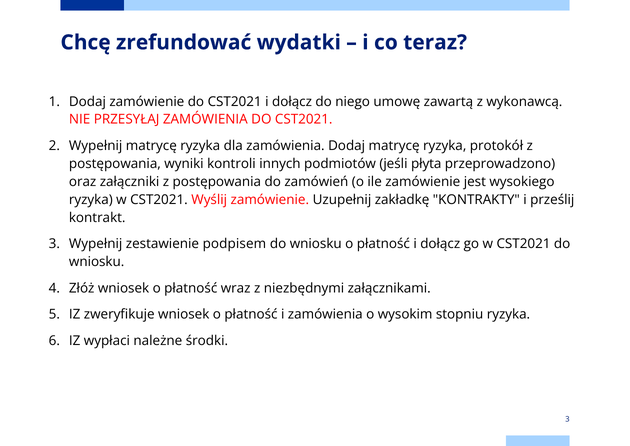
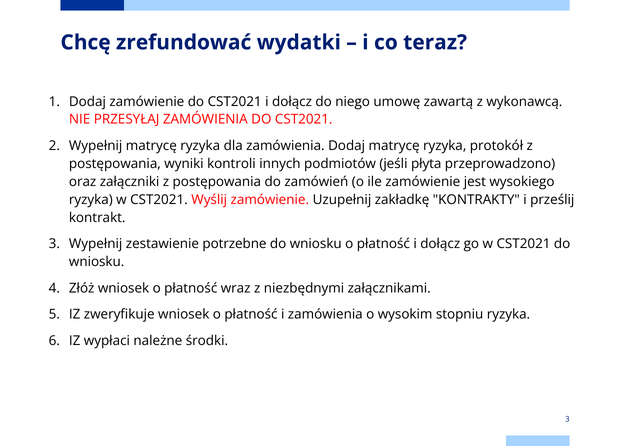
podpisem: podpisem -> potrzebne
